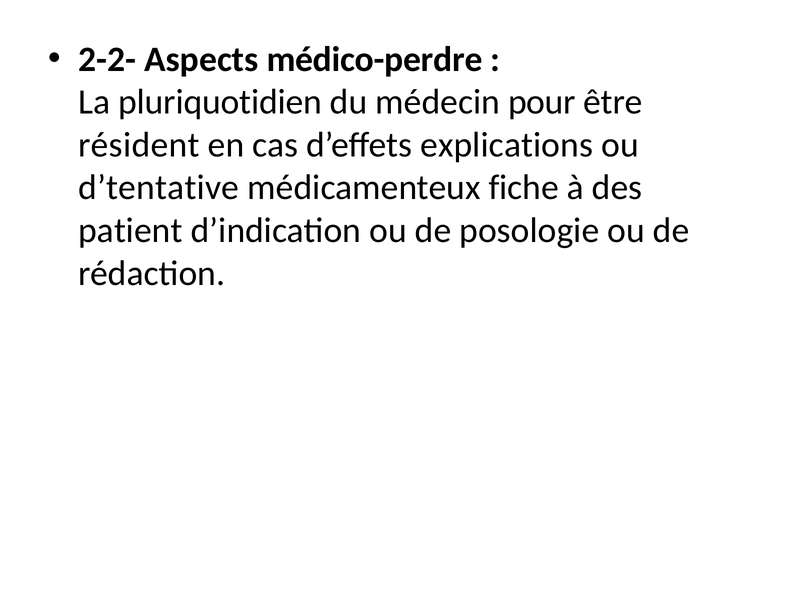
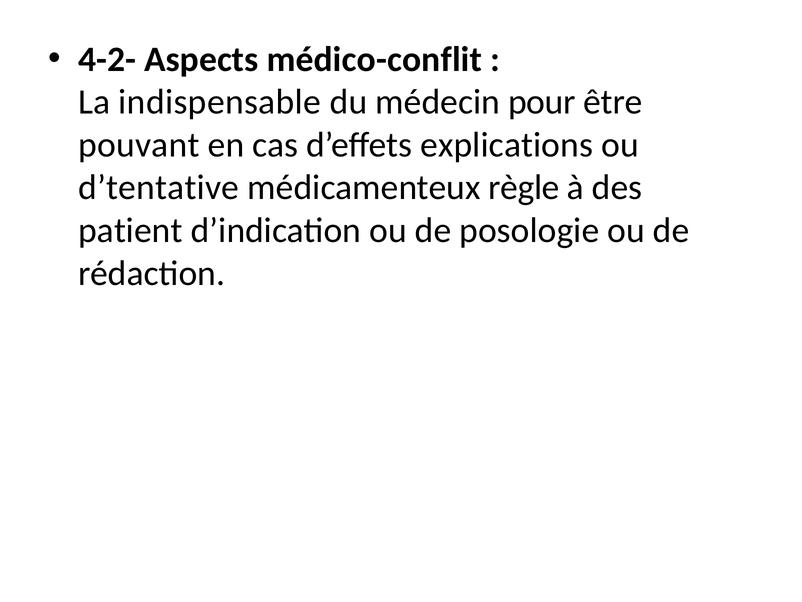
2-2-: 2-2- -> 4-2-
médico-perdre: médico-perdre -> médico-conflit
pluriquotidien: pluriquotidien -> indispensable
résident: résident -> pouvant
fiche: fiche -> règle
